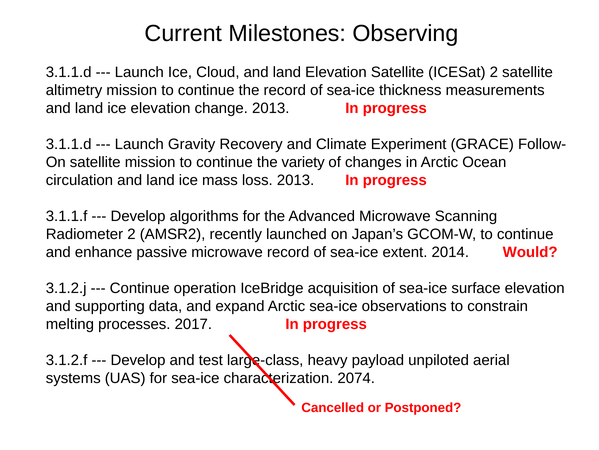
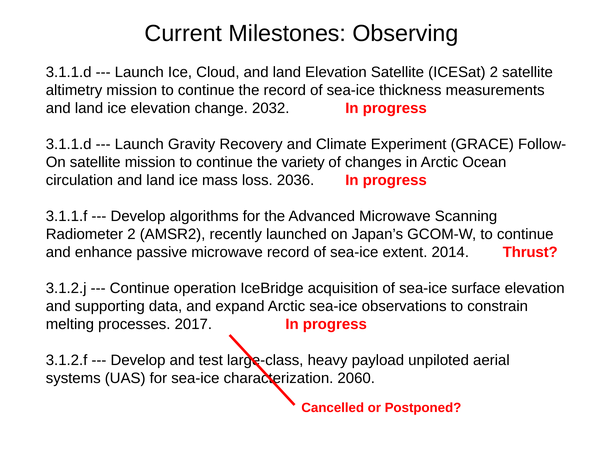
change 2013: 2013 -> 2032
loss 2013: 2013 -> 2036
Would: Would -> Thrust
2074: 2074 -> 2060
